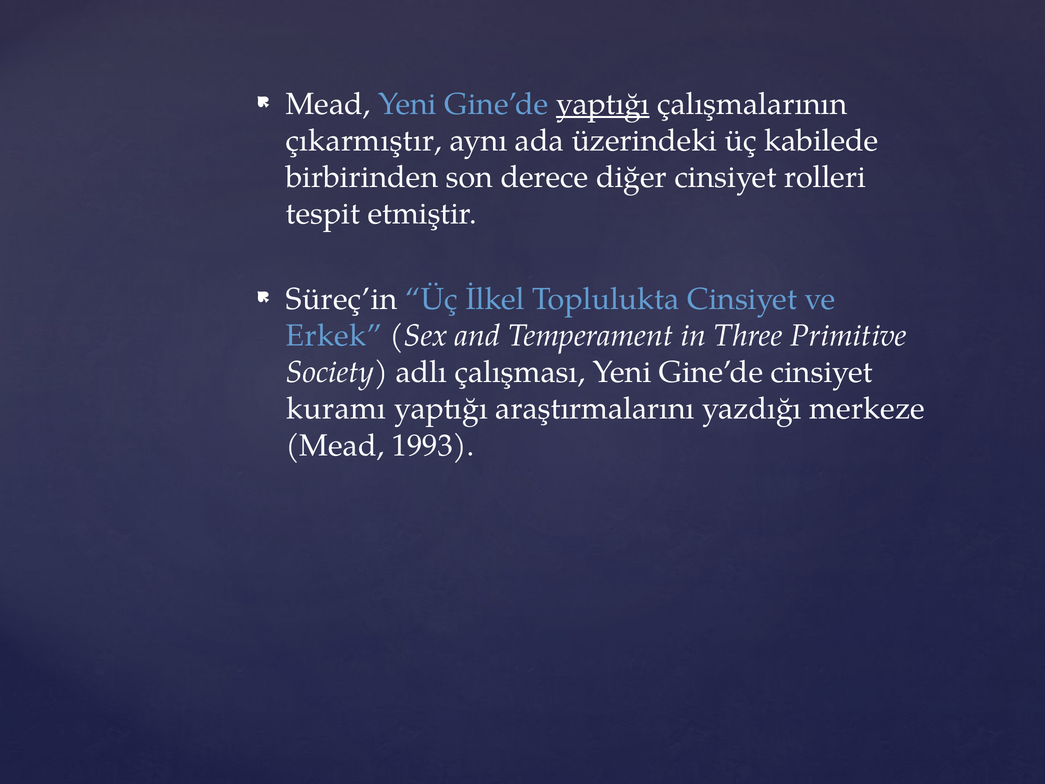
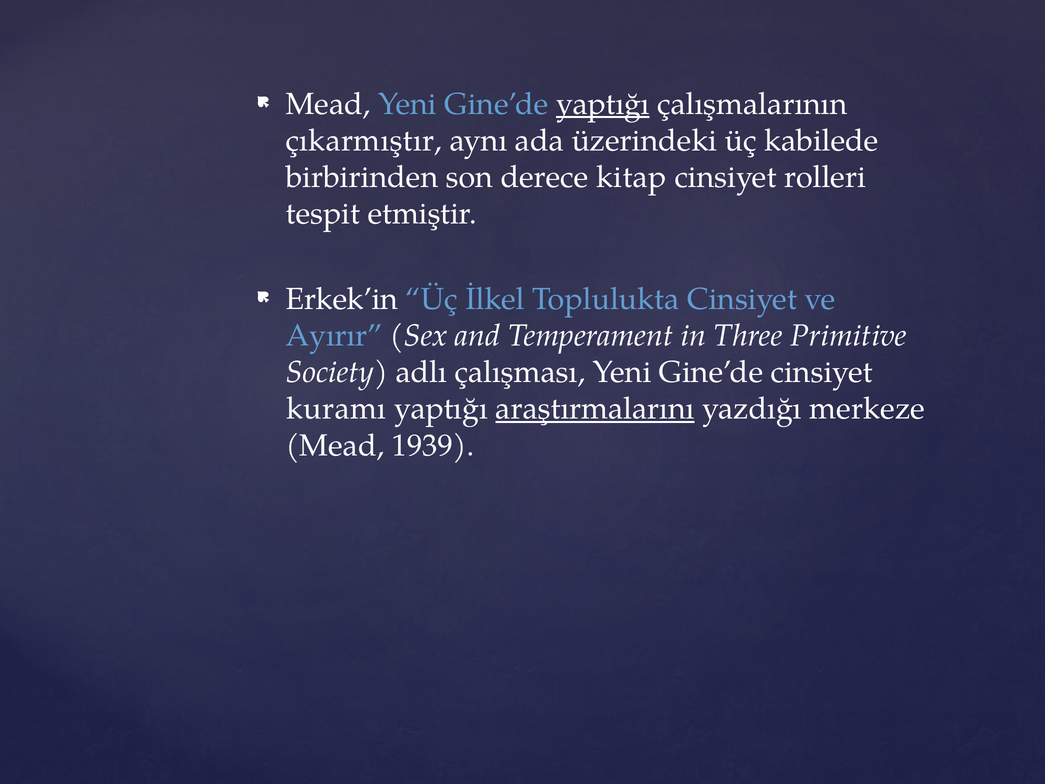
diğer: diğer -> kitap
Süreç’in: Süreç’in -> Erkek’in
Erkek: Erkek -> Ayırır
araştırmalarını underline: none -> present
1993: 1993 -> 1939
